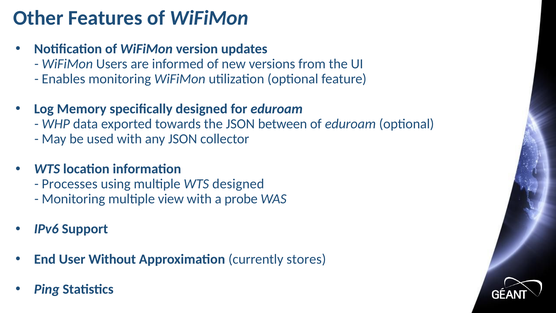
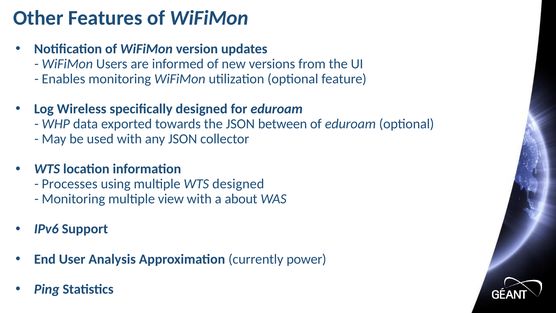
Memory: Memory -> Wireless
probe: probe -> about
Without: Without -> Analysis
stores: stores -> power
